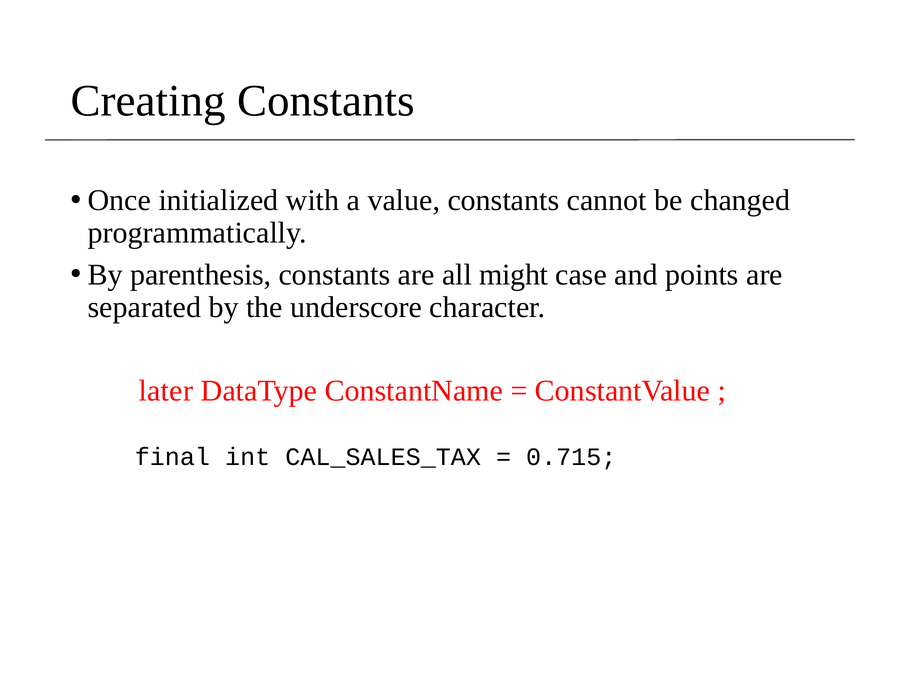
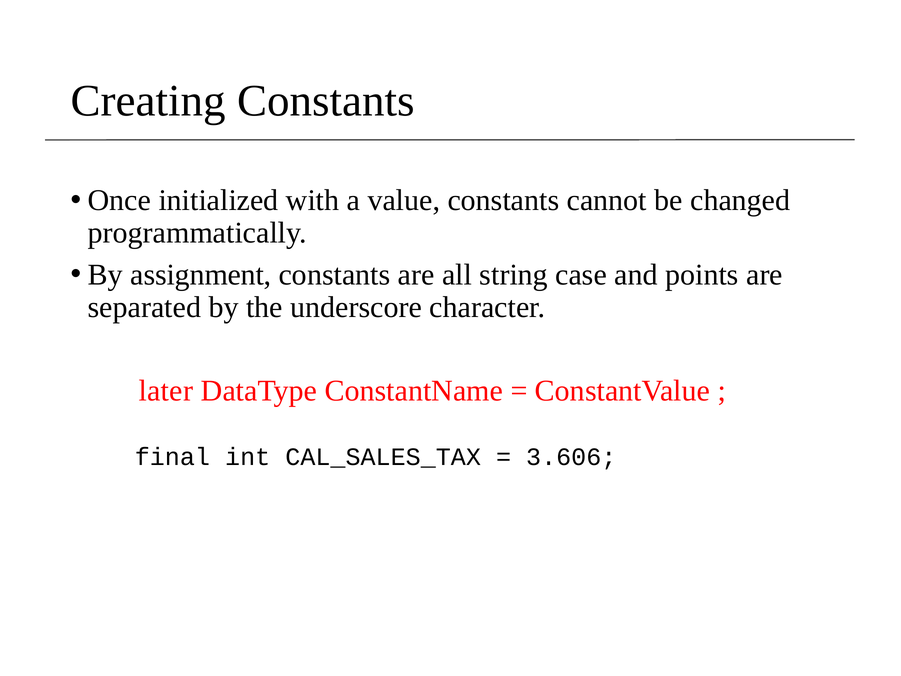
parenthesis: parenthesis -> assignment
might: might -> string
0.715: 0.715 -> 3.606
